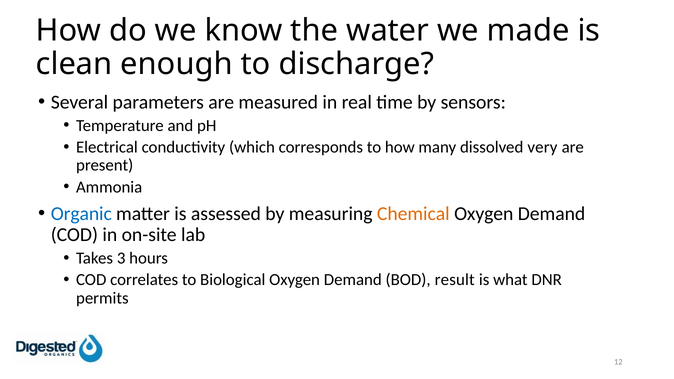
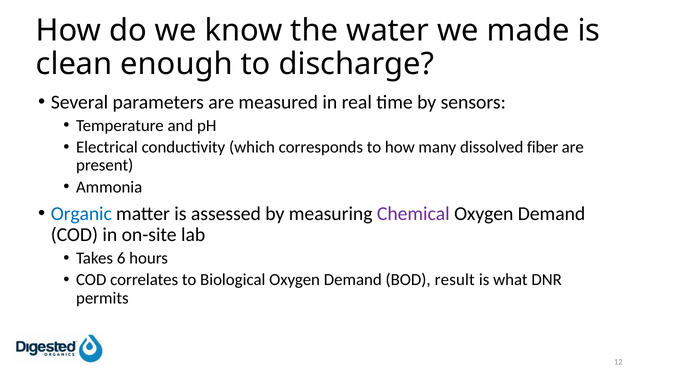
very: very -> fiber
Chemical colour: orange -> purple
3: 3 -> 6
